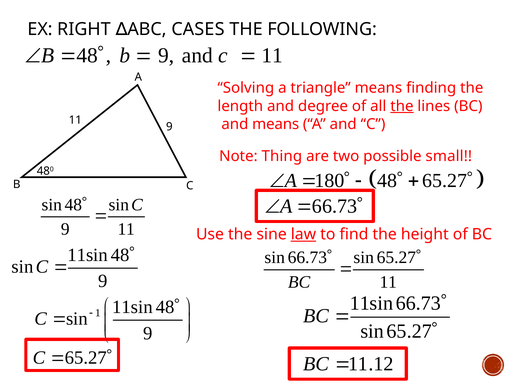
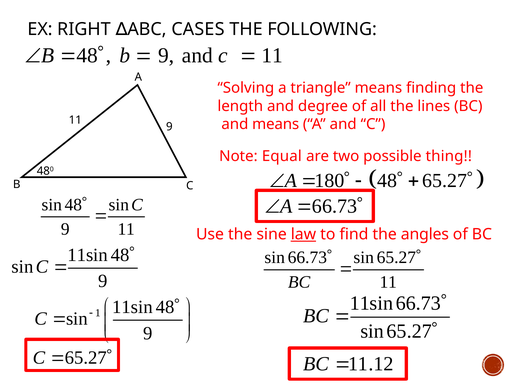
the at (402, 106) underline: present -> none
Thing: Thing -> Equal
small: small -> thing
height: height -> angles
